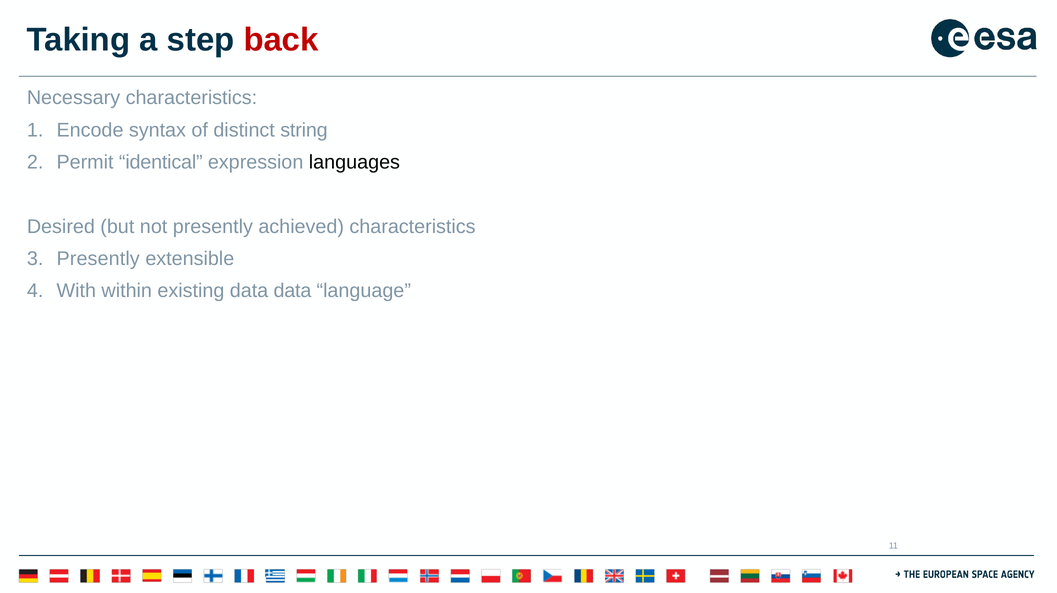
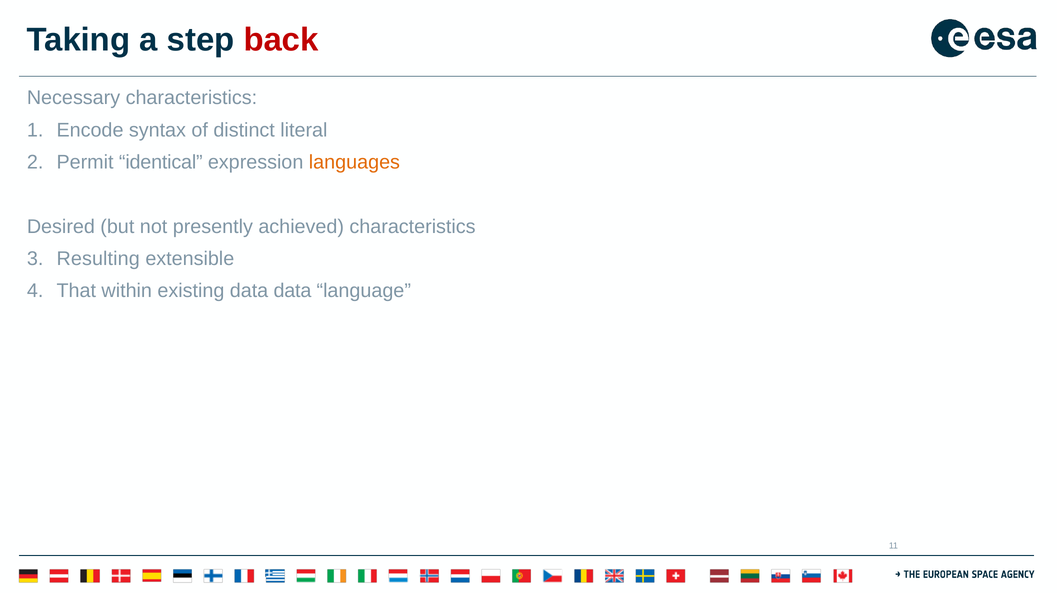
string: string -> literal
languages colour: black -> orange
Presently at (98, 259): Presently -> Resulting
With: With -> That
